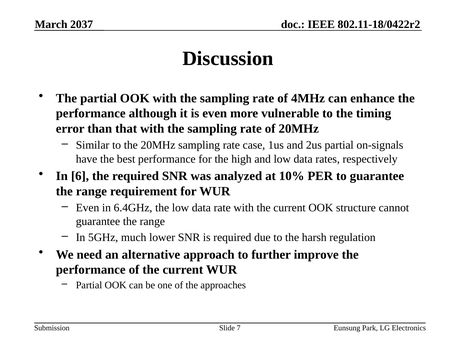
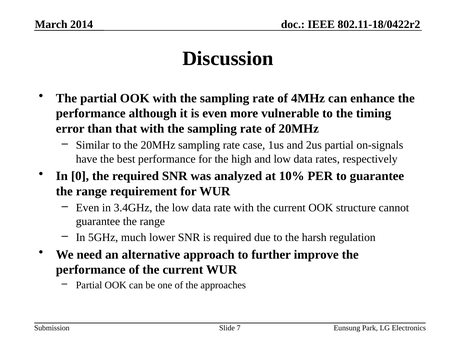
2037: 2037 -> 2014
6: 6 -> 0
6.4GHz: 6.4GHz -> 3.4GHz
